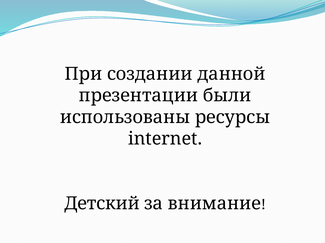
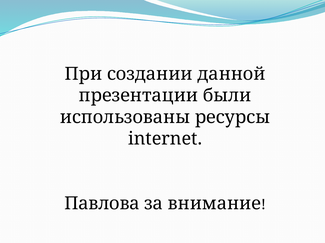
Детский: Детский -> Павлова
